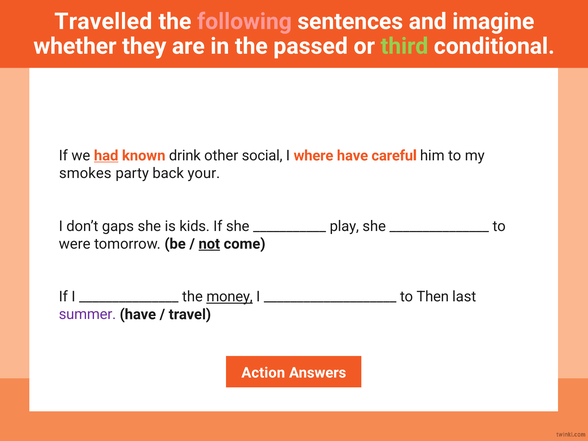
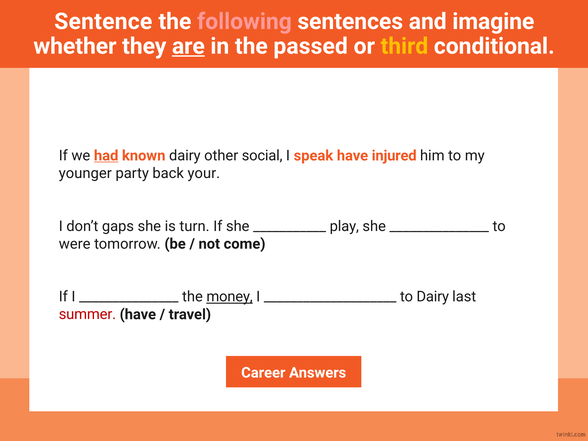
Travelled: Travelled -> Sentence
are underline: none -> present
third colour: light green -> yellow
known drink: drink -> dairy
where: where -> speak
careful: careful -> injured
smokes: smokes -> younger
kids: kids -> turn
not underline: present -> none
to Then: Then -> Dairy
summer colour: purple -> red
Action: Action -> Career
